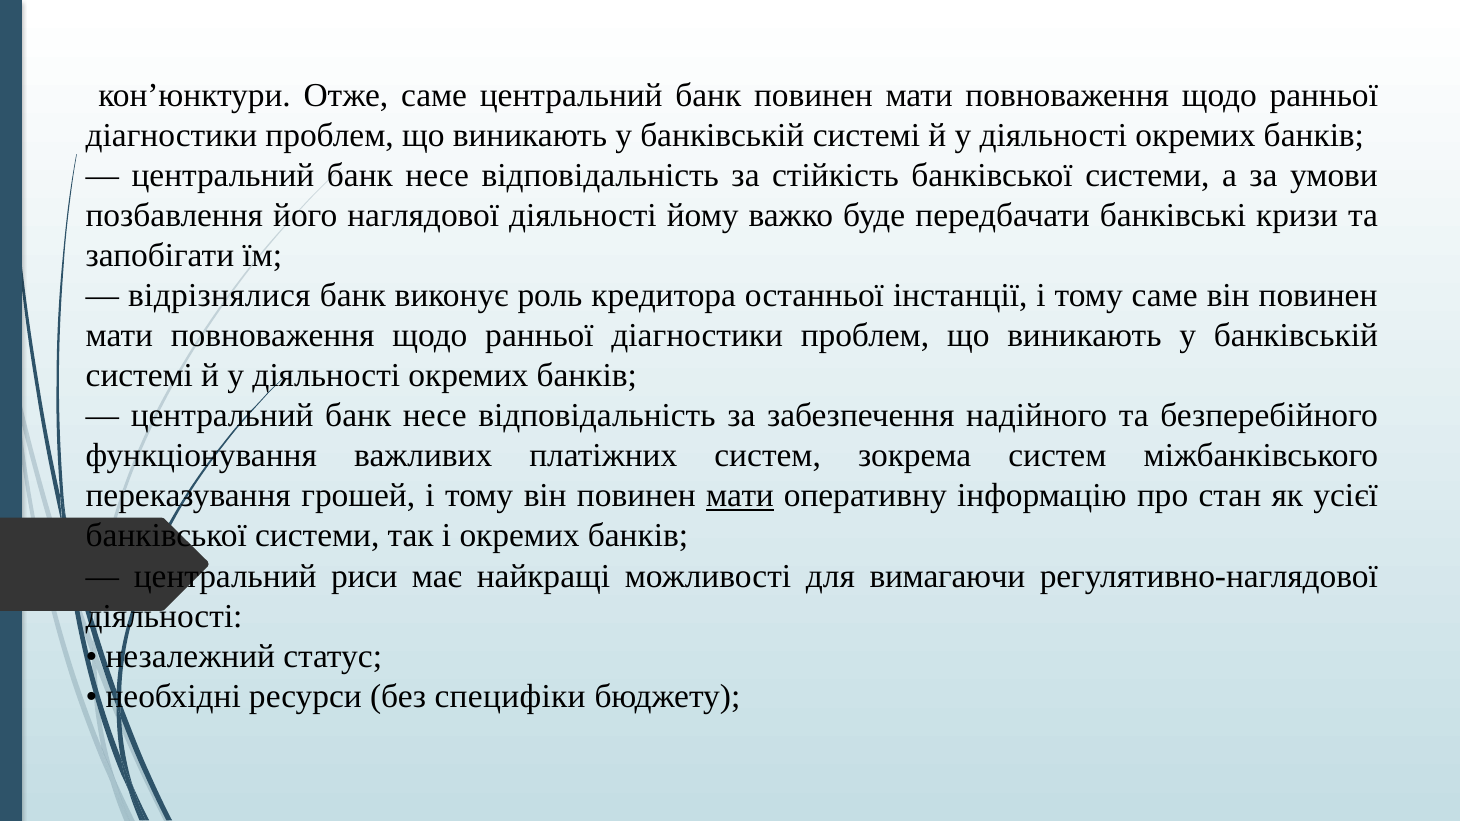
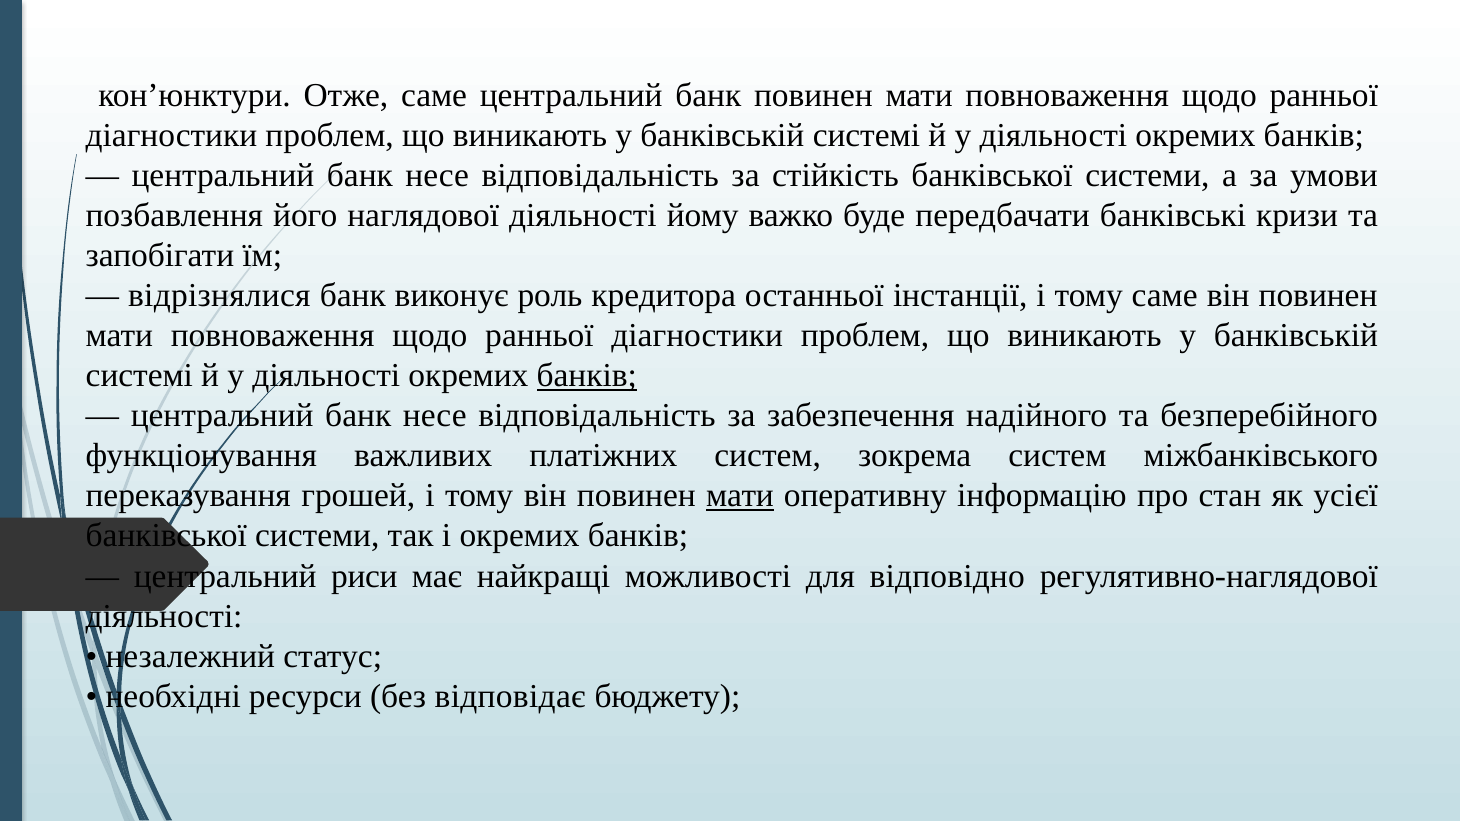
банків at (587, 376) underline: none -> present
вимагаючи: вимагаючи -> відповідно
специфіки: специфіки -> відповідає
